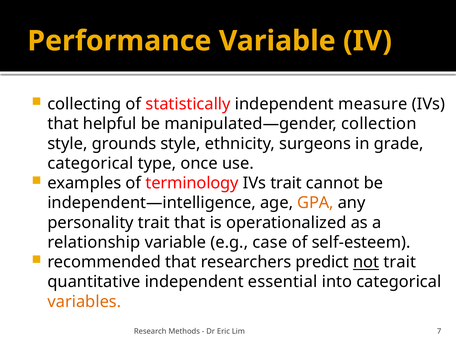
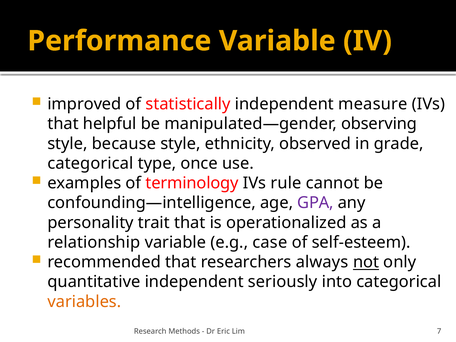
collecting: collecting -> improved
collection: collection -> observing
grounds: grounds -> because
surgeons: surgeons -> observed
IVs trait: trait -> rule
independent—intelligence: independent—intelligence -> confounding—intelligence
GPA colour: orange -> purple
predict: predict -> always
not trait: trait -> only
essential: essential -> seriously
